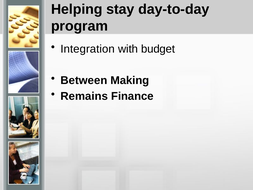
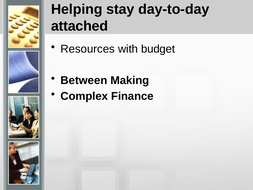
program: program -> attached
Integration: Integration -> Resources
Remains: Remains -> Complex
